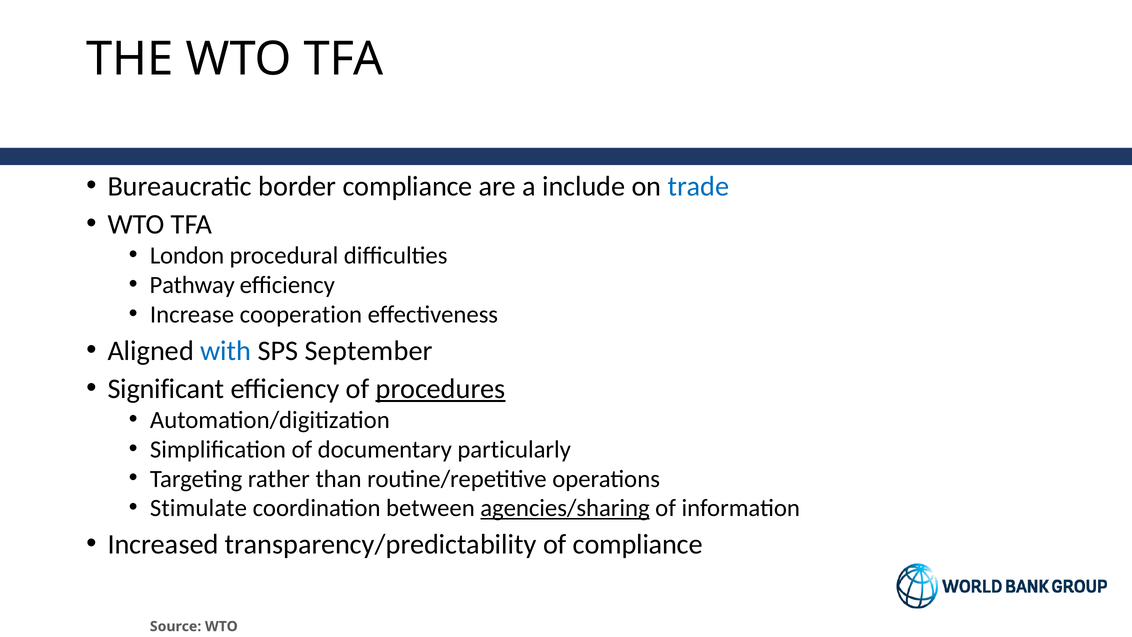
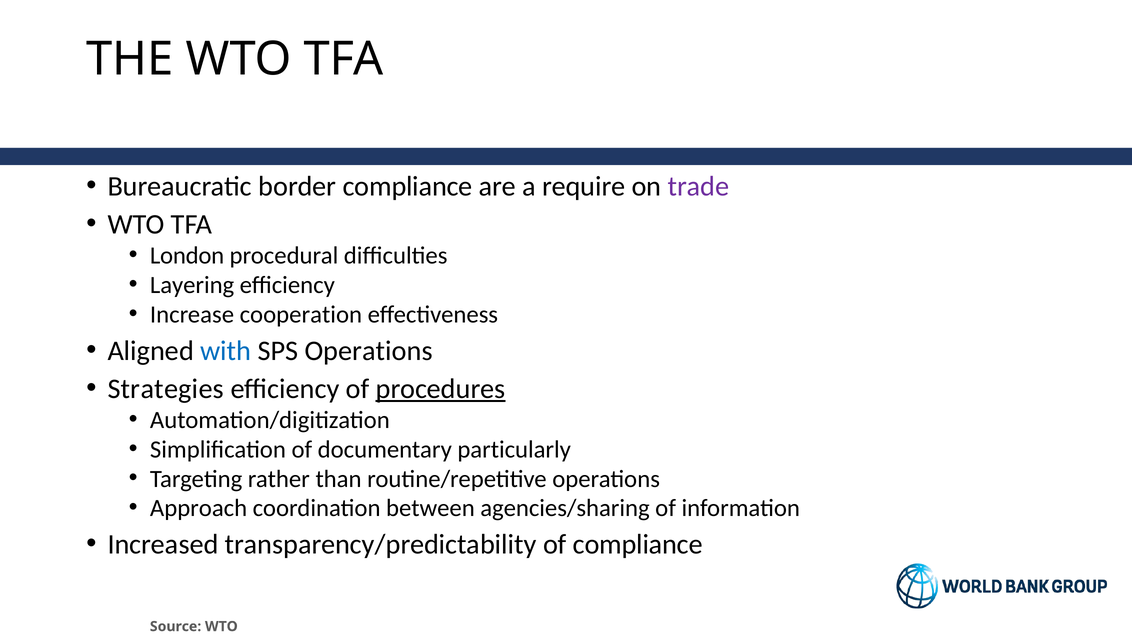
include: include -> require
trade colour: blue -> purple
Pathway: Pathway -> Layering
SPS September: September -> Operations
Significant: Significant -> Strategies
Stimulate: Stimulate -> Approach
agencies/sharing underline: present -> none
